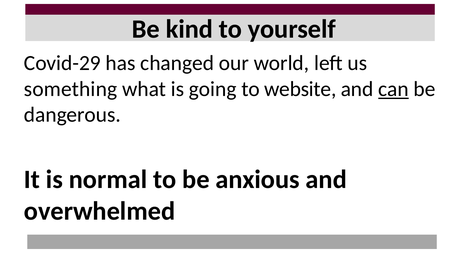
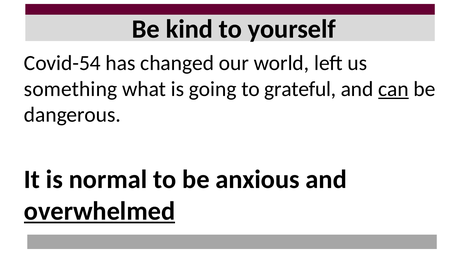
Covid-29: Covid-29 -> Covid-54
website: website -> grateful
overwhelmed underline: none -> present
